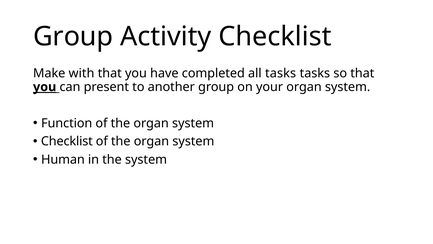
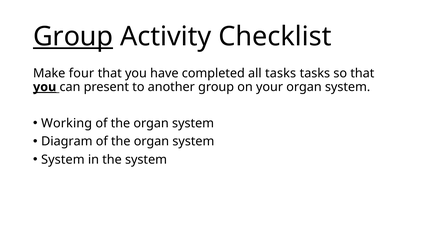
Group at (73, 36) underline: none -> present
with: with -> four
Function: Function -> Working
Checklist at (67, 141): Checklist -> Diagram
Human at (63, 159): Human -> System
